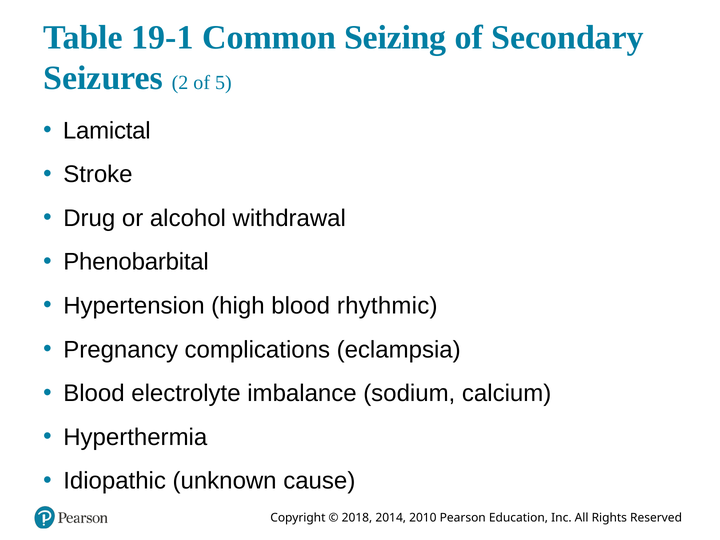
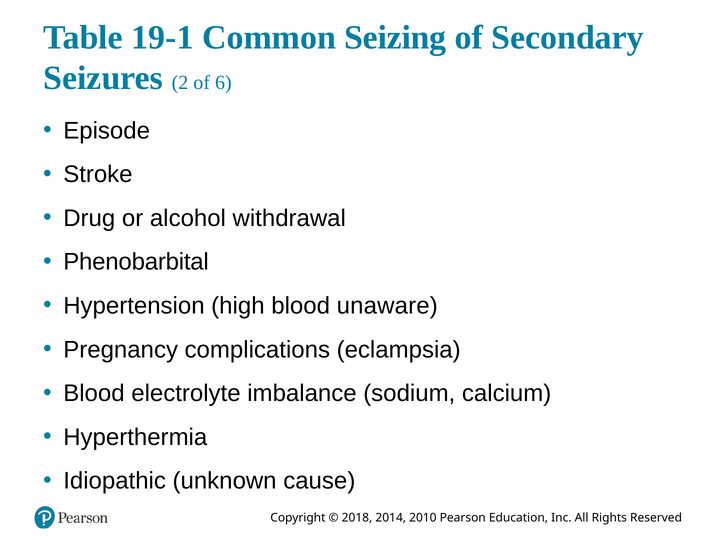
5: 5 -> 6
Lamictal: Lamictal -> Episode
rhythmic: rhythmic -> unaware
